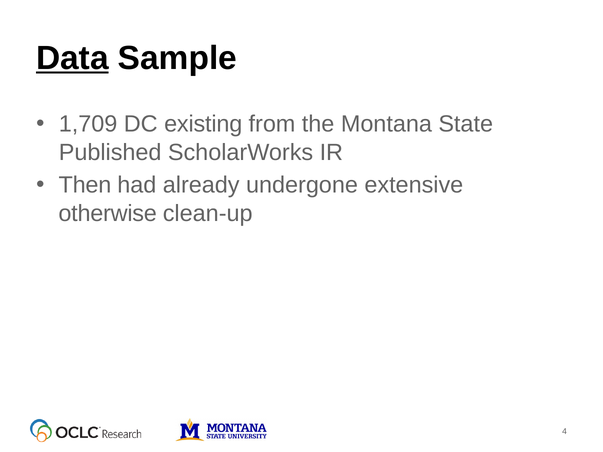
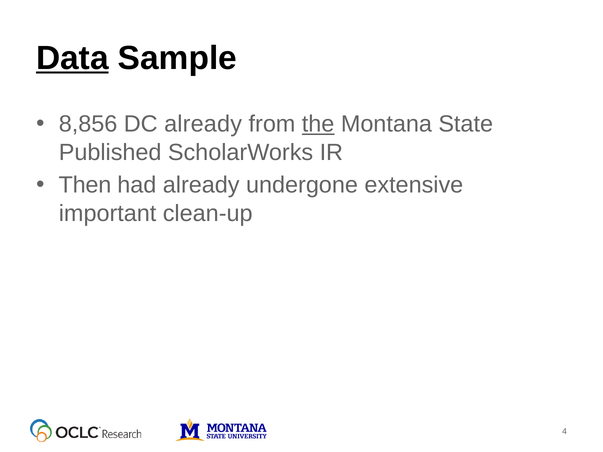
1,709: 1,709 -> 8,856
DC existing: existing -> already
the underline: none -> present
otherwise: otherwise -> important
